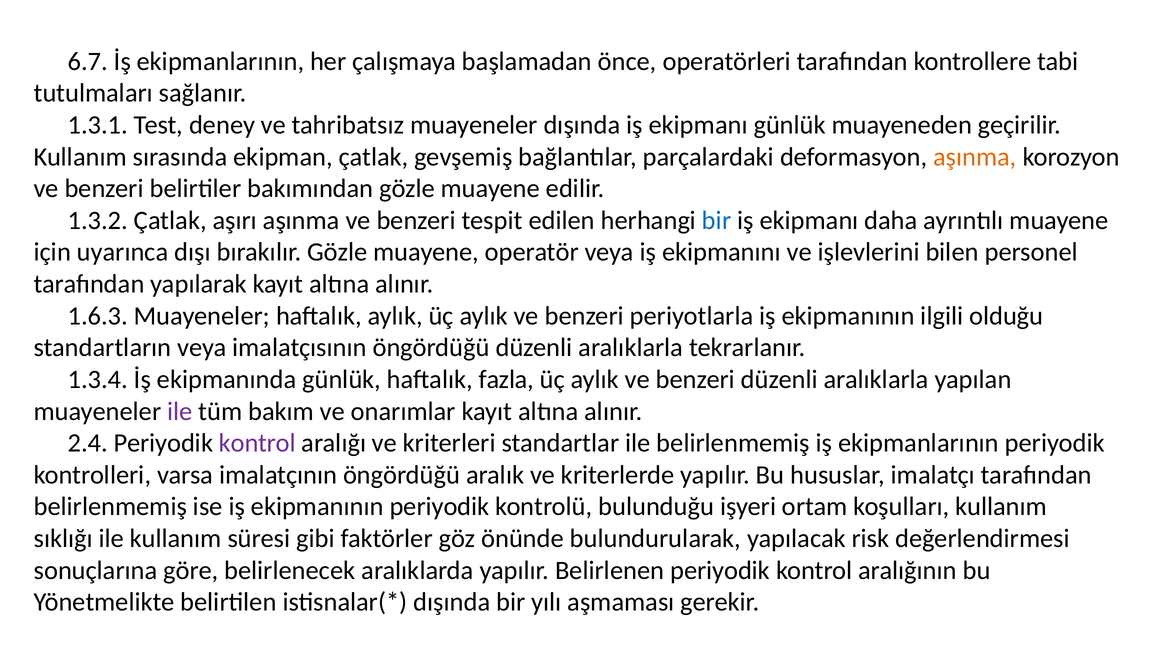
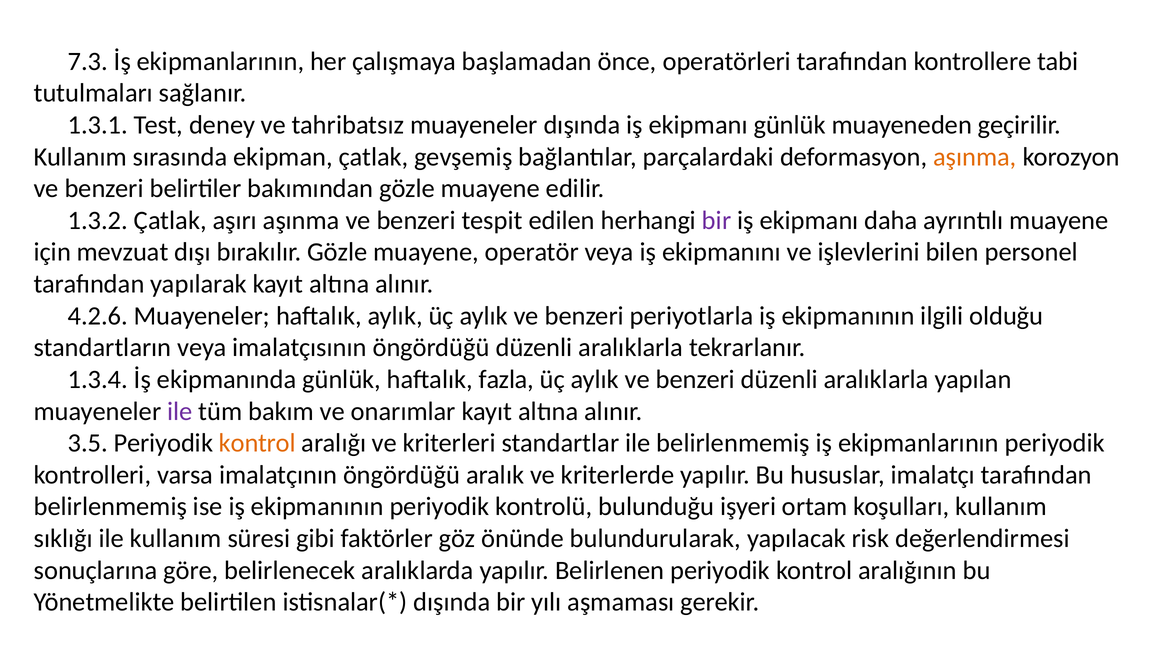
6.7: 6.7 -> 7.3
bir at (717, 220) colour: blue -> purple
uyarınca: uyarınca -> mevzuat
1.6.3: 1.6.3 -> 4.2.6
2.4: 2.4 -> 3.5
kontrol at (257, 443) colour: purple -> orange
